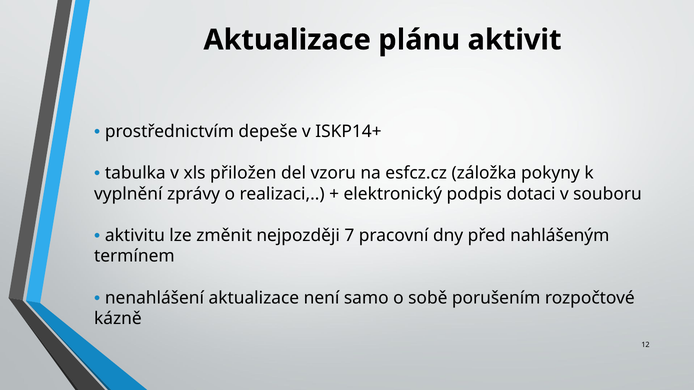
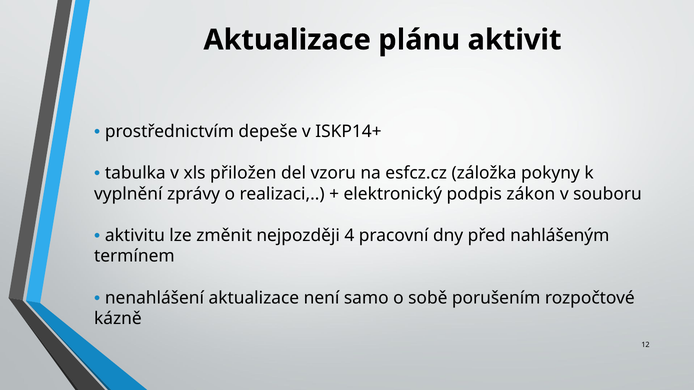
dotaci: dotaci -> zákon
7: 7 -> 4
